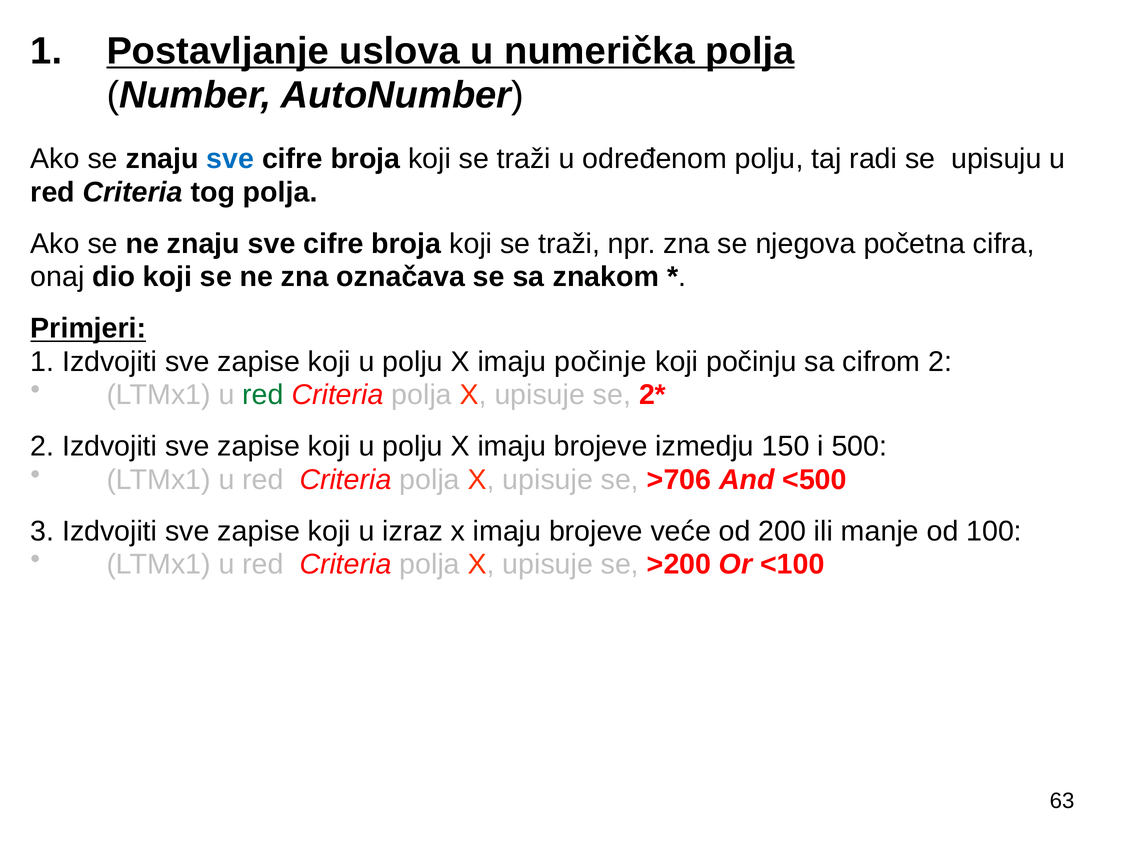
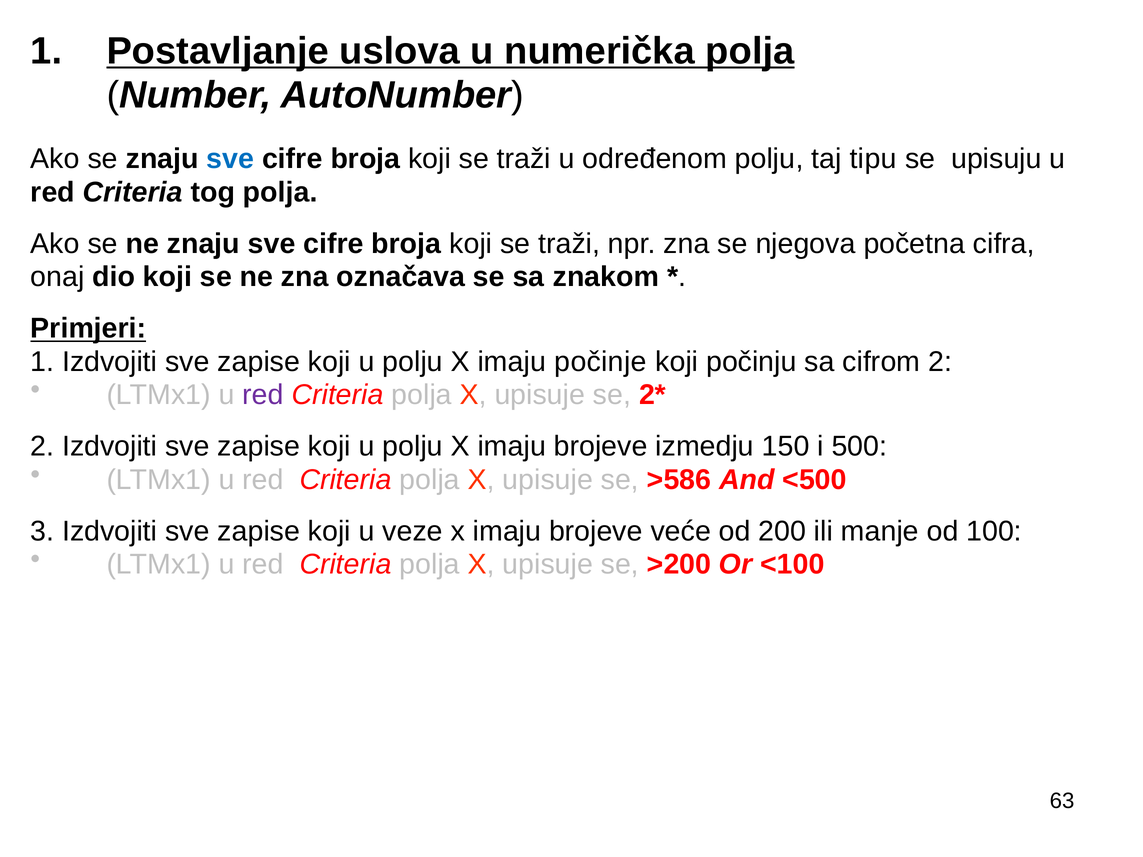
radi: radi -> tipu
red at (263, 395) colour: green -> purple
>706: >706 -> >586
izraz: izraz -> veze
